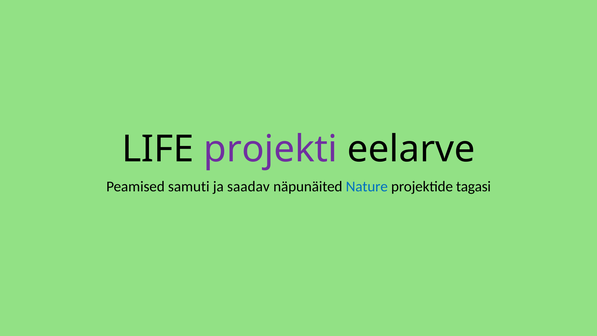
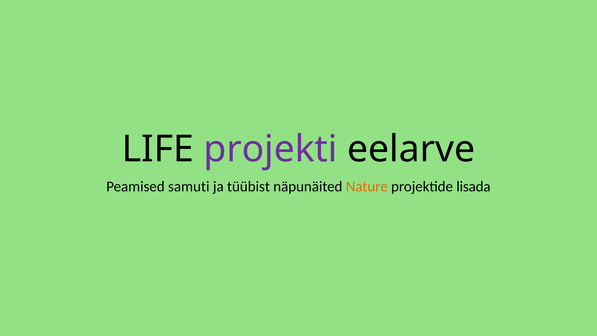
saadav: saadav -> tüübist
Nature colour: blue -> orange
tagasi: tagasi -> lisada
